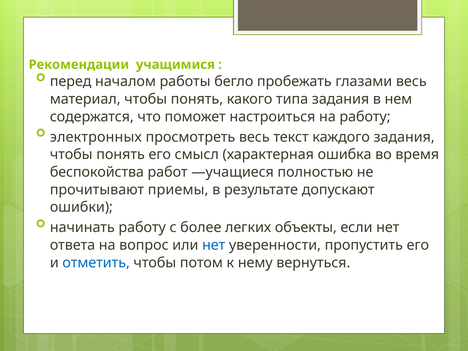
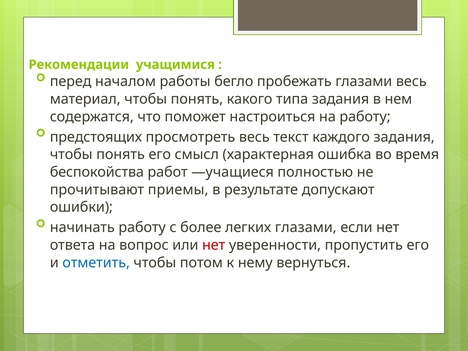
электронных: электронных -> предстоящих
легких объекты: объекты -> глазами
нет at (214, 245) colour: blue -> red
